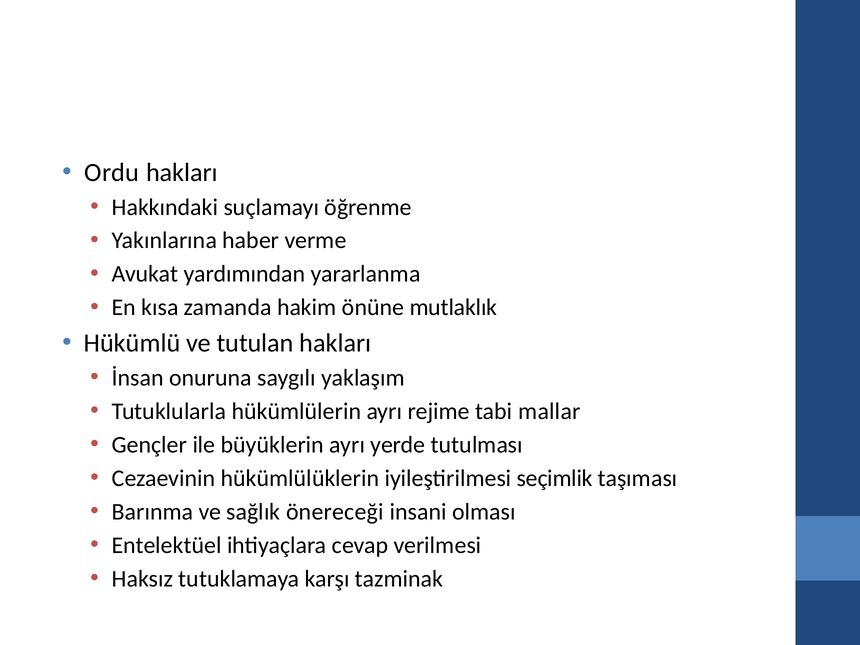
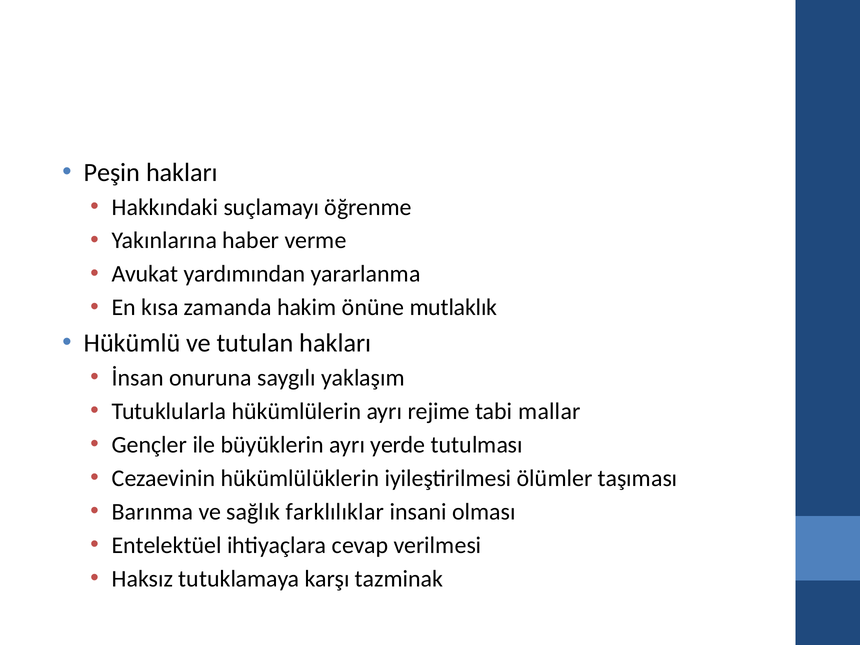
Ordu: Ordu -> Peşin
seçimlik: seçimlik -> ölümler
önereceği: önereceği -> farklılıklar
